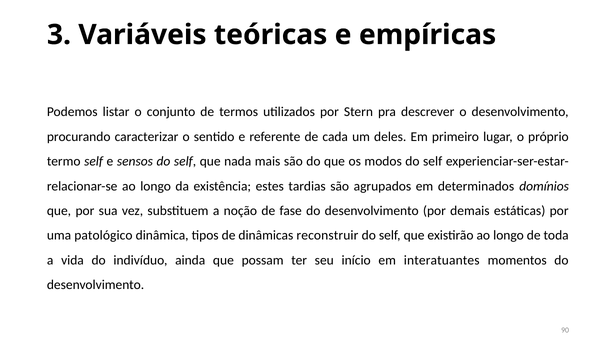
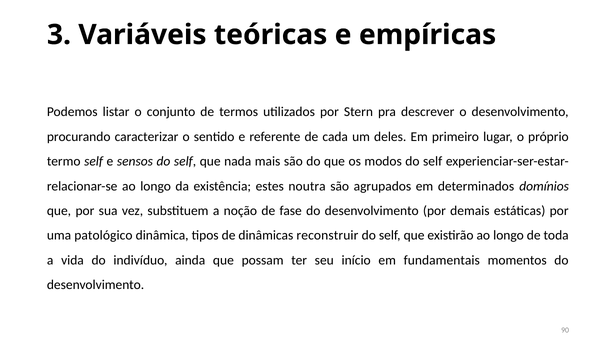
tardias: tardias -> noutra
interatuantes: interatuantes -> fundamentais
